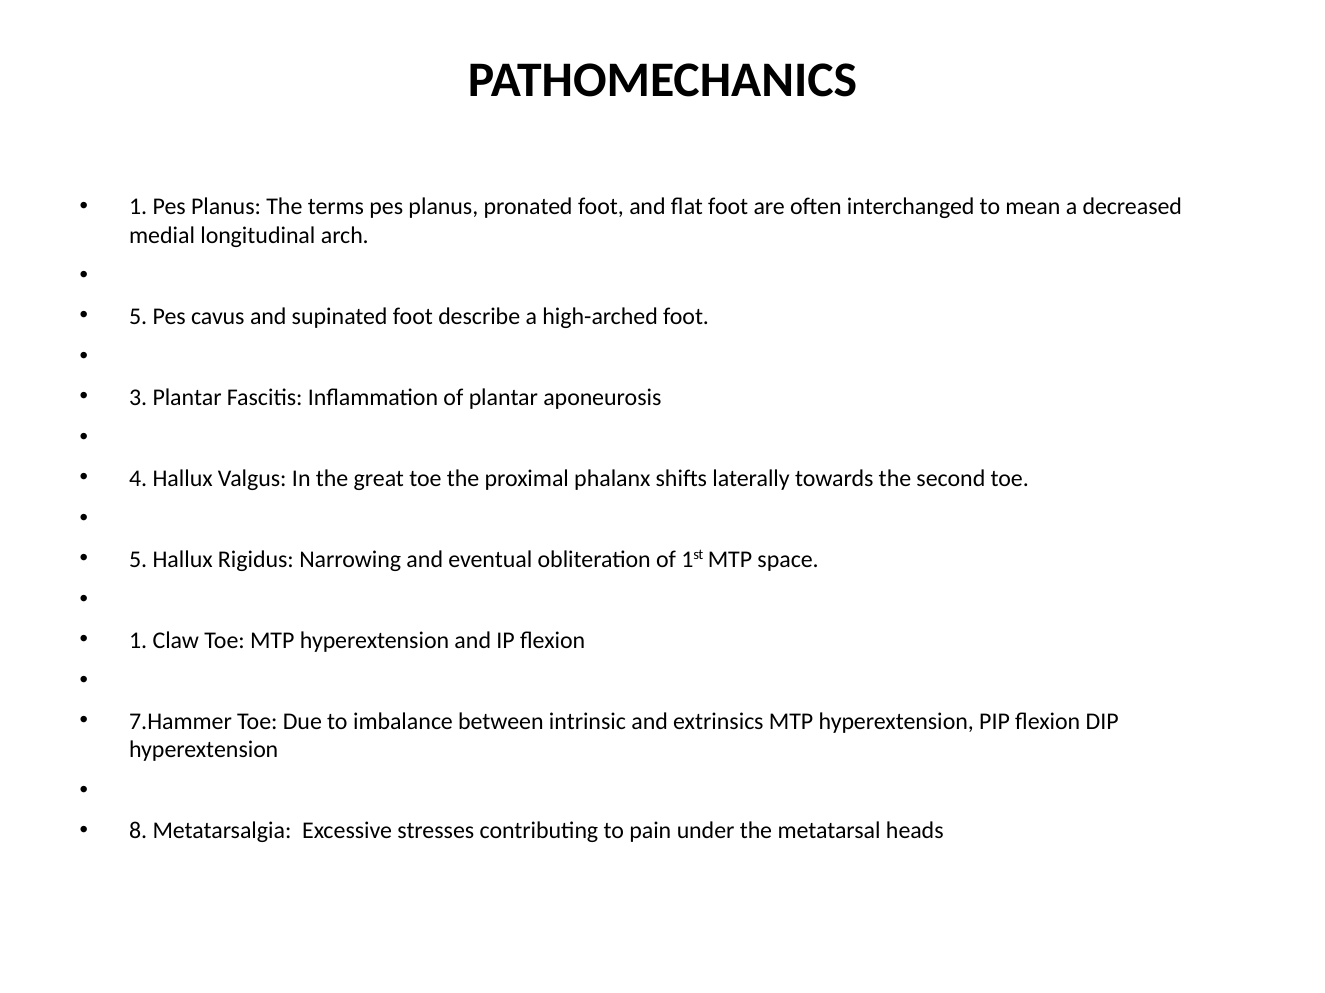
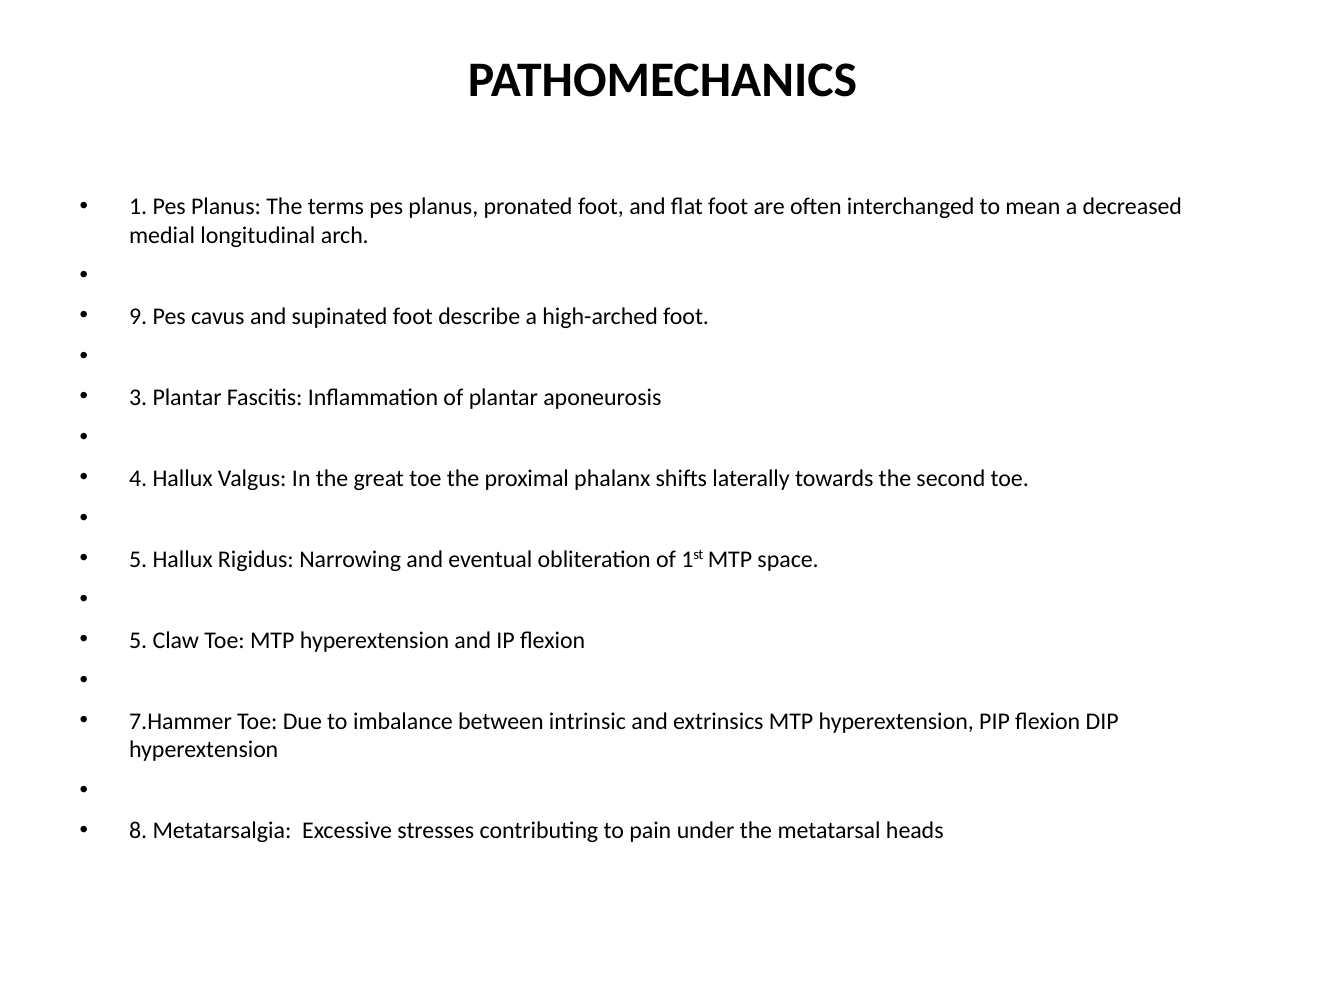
5 at (138, 317): 5 -> 9
1 at (138, 641): 1 -> 5
